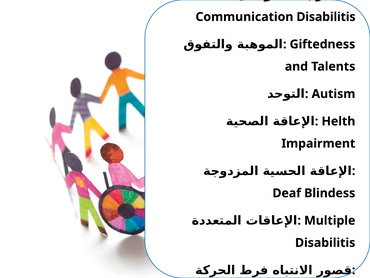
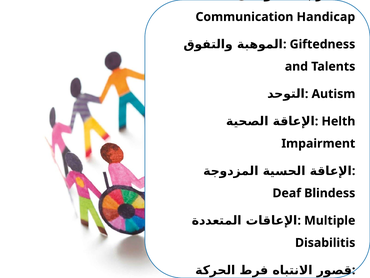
Communication Disabilitis: Disabilitis -> Handicap
